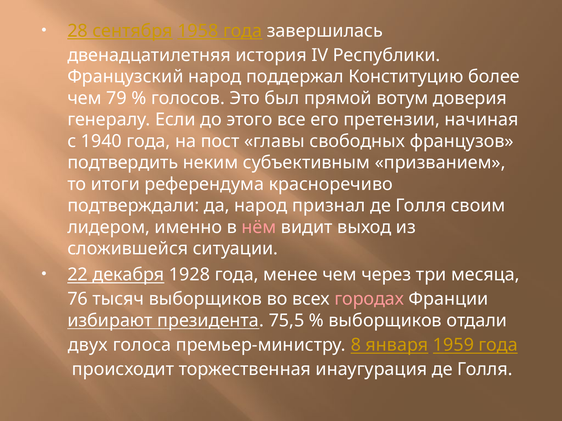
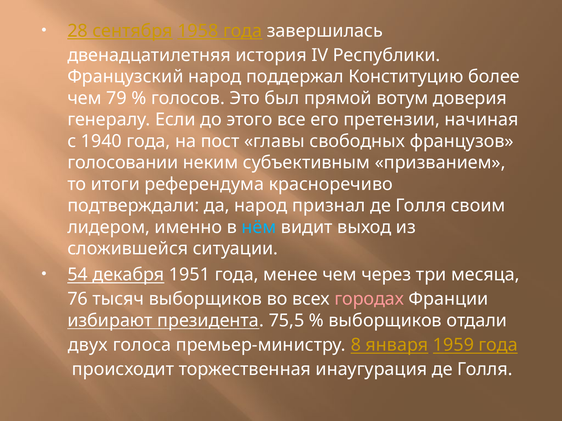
подтвердить: подтвердить -> голосовании
нём colour: pink -> light blue
22: 22 -> 54
1928: 1928 -> 1951
